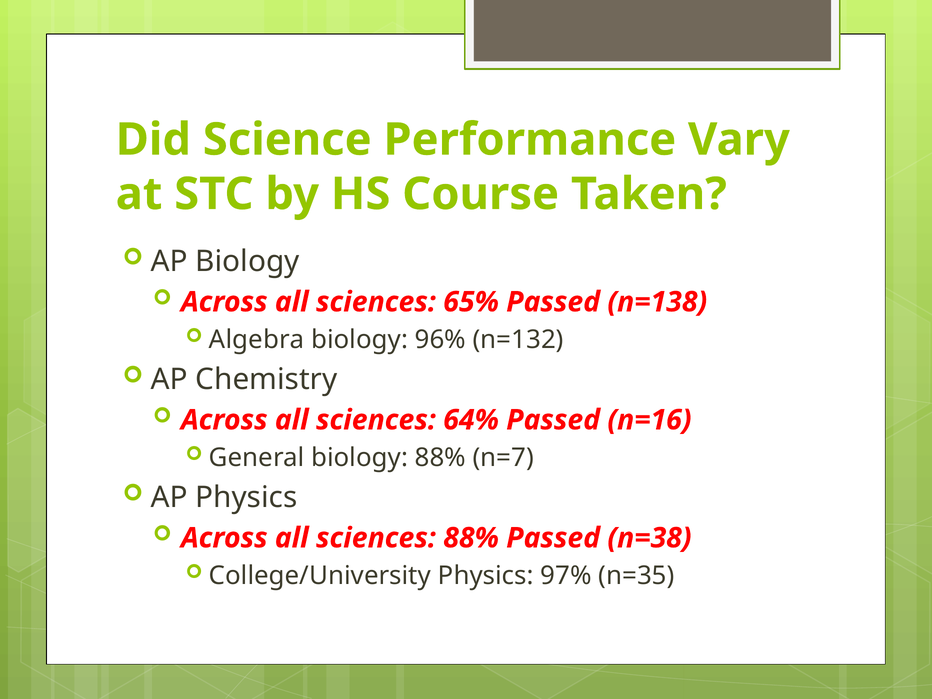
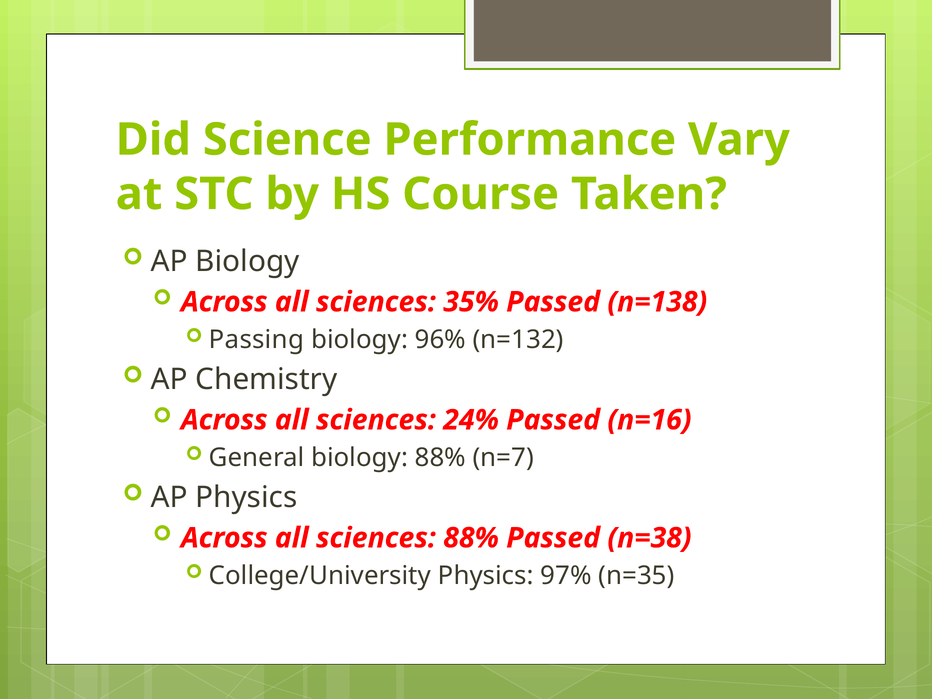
65%: 65% -> 35%
Algebra: Algebra -> Passing
64%: 64% -> 24%
